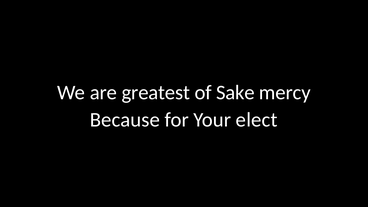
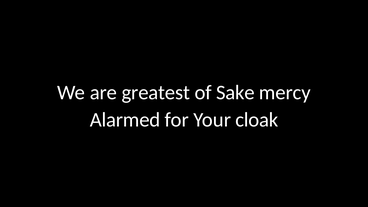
Because: Because -> Alarmed
elect: elect -> cloak
